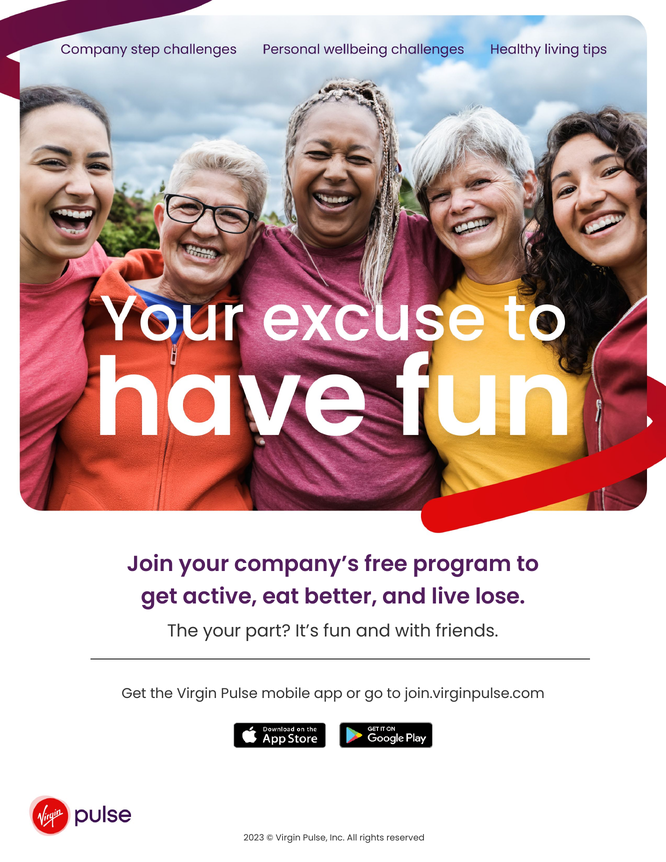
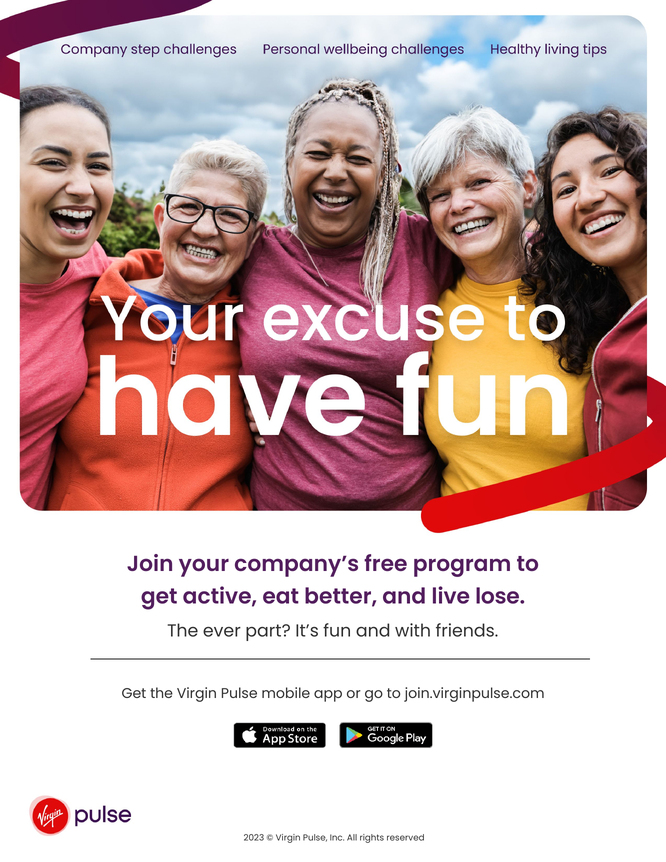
The your: your -> ever
